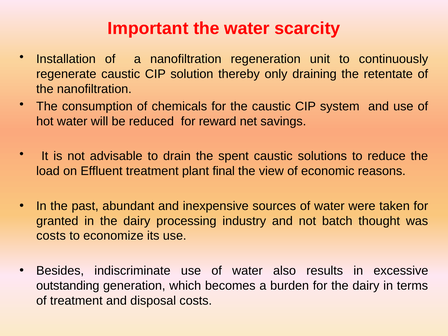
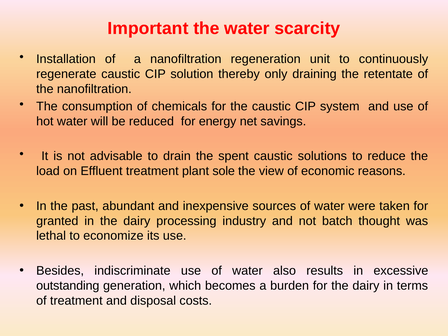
reward: reward -> energy
final: final -> sole
costs at (51, 236): costs -> lethal
